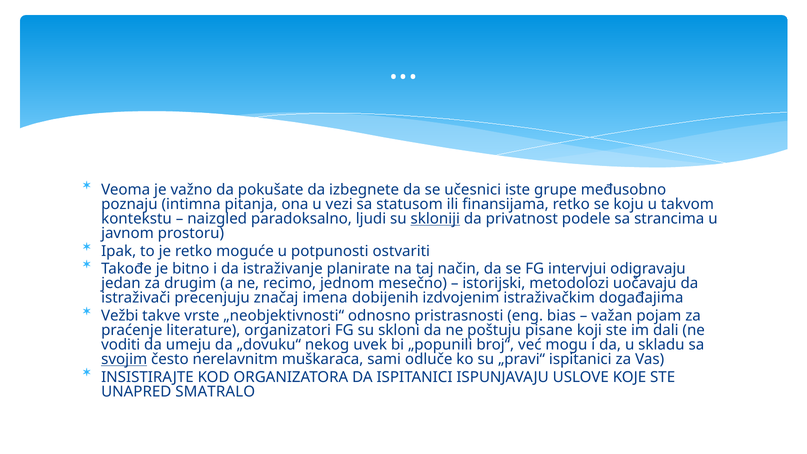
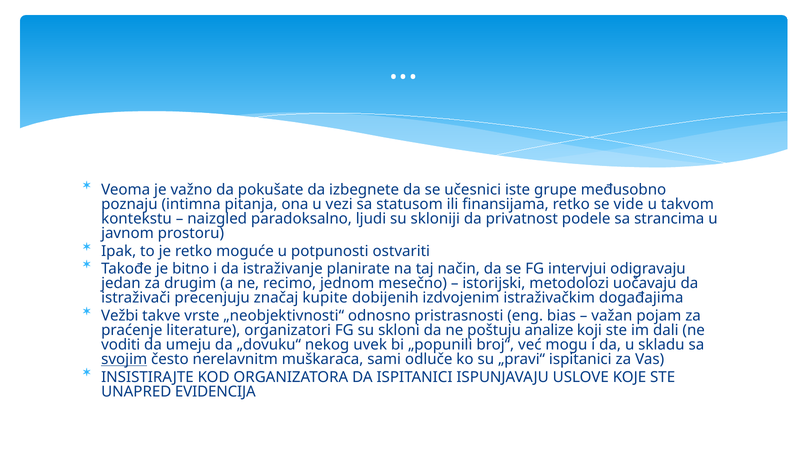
koju: koju -> vide
skloniji underline: present -> none
imena: imena -> kupite
pisane: pisane -> analize
SMATRALO: SMATRALO -> EVIDENCIJA
